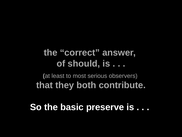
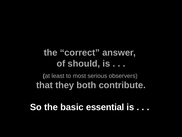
preserve: preserve -> essential
